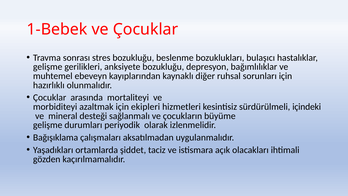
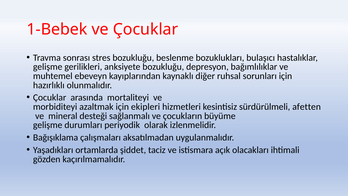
içindeki: içindeki -> afetten
